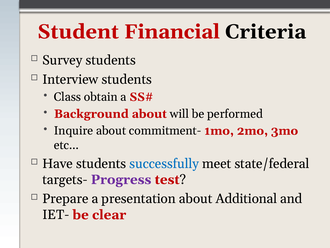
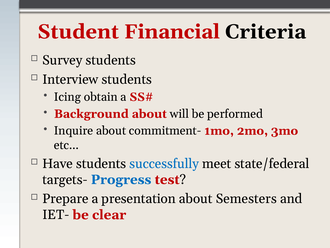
Class: Class -> Icing
Progress colour: purple -> blue
Additional: Additional -> Semesters
